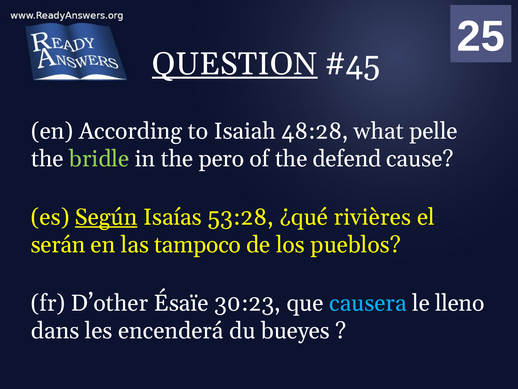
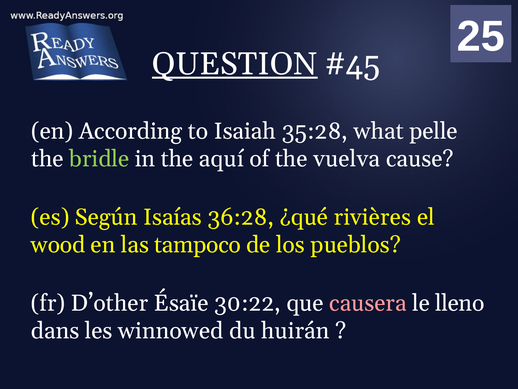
48:28: 48:28 -> 35:28
pero: pero -> aquí
defend: defend -> vuelva
Según underline: present -> none
53:28: 53:28 -> 36:28
serán: serán -> wood
30:23: 30:23 -> 30:22
causera colour: light blue -> pink
encenderá: encenderá -> winnowed
bueyes: bueyes -> huirán
